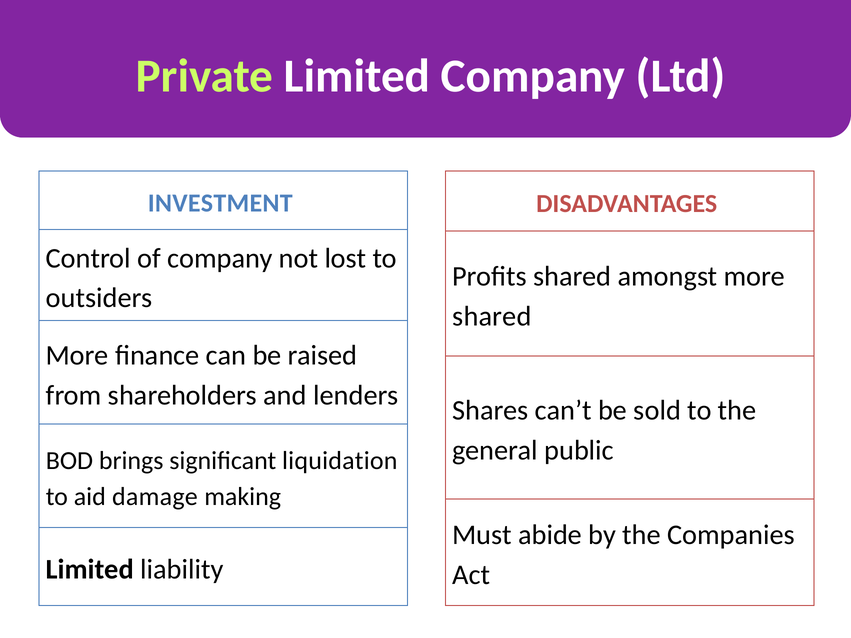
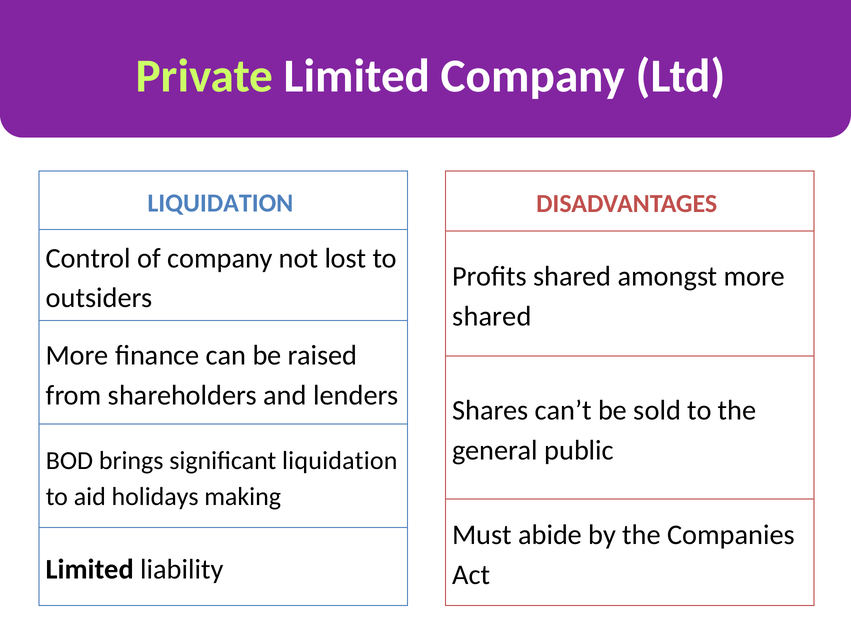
INVESTMENT at (220, 203): INVESTMENT -> LIQUIDATION
damage: damage -> holidays
